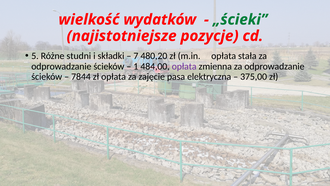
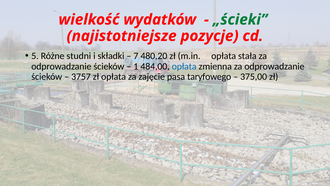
opłata at (184, 66) colour: purple -> blue
7844: 7844 -> 3757
elektryczna: elektryczna -> taryfowego
